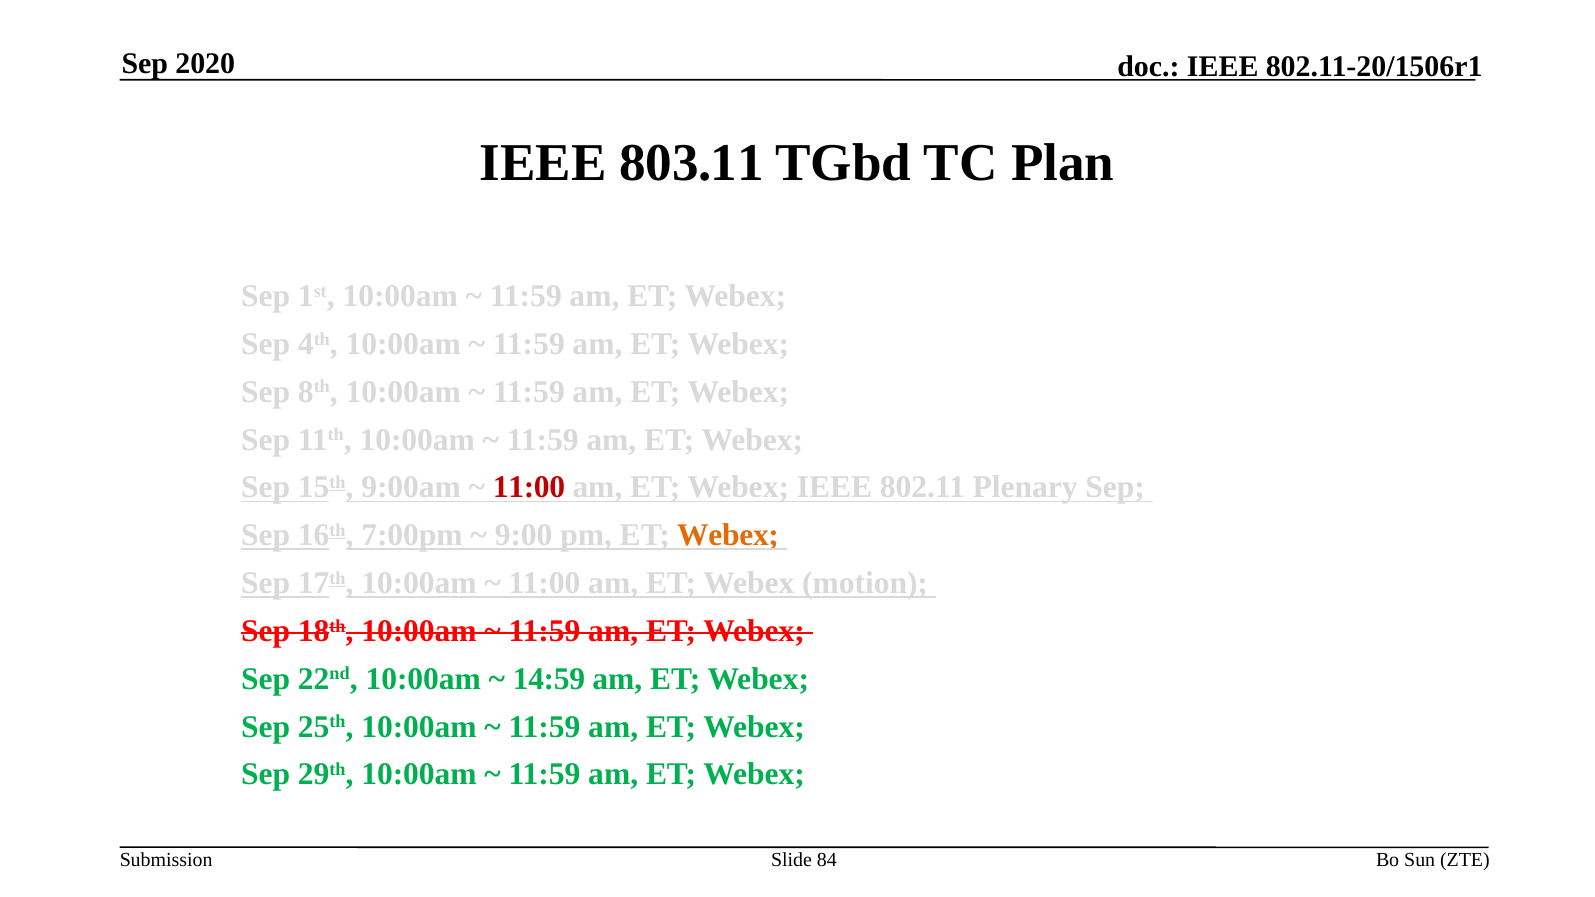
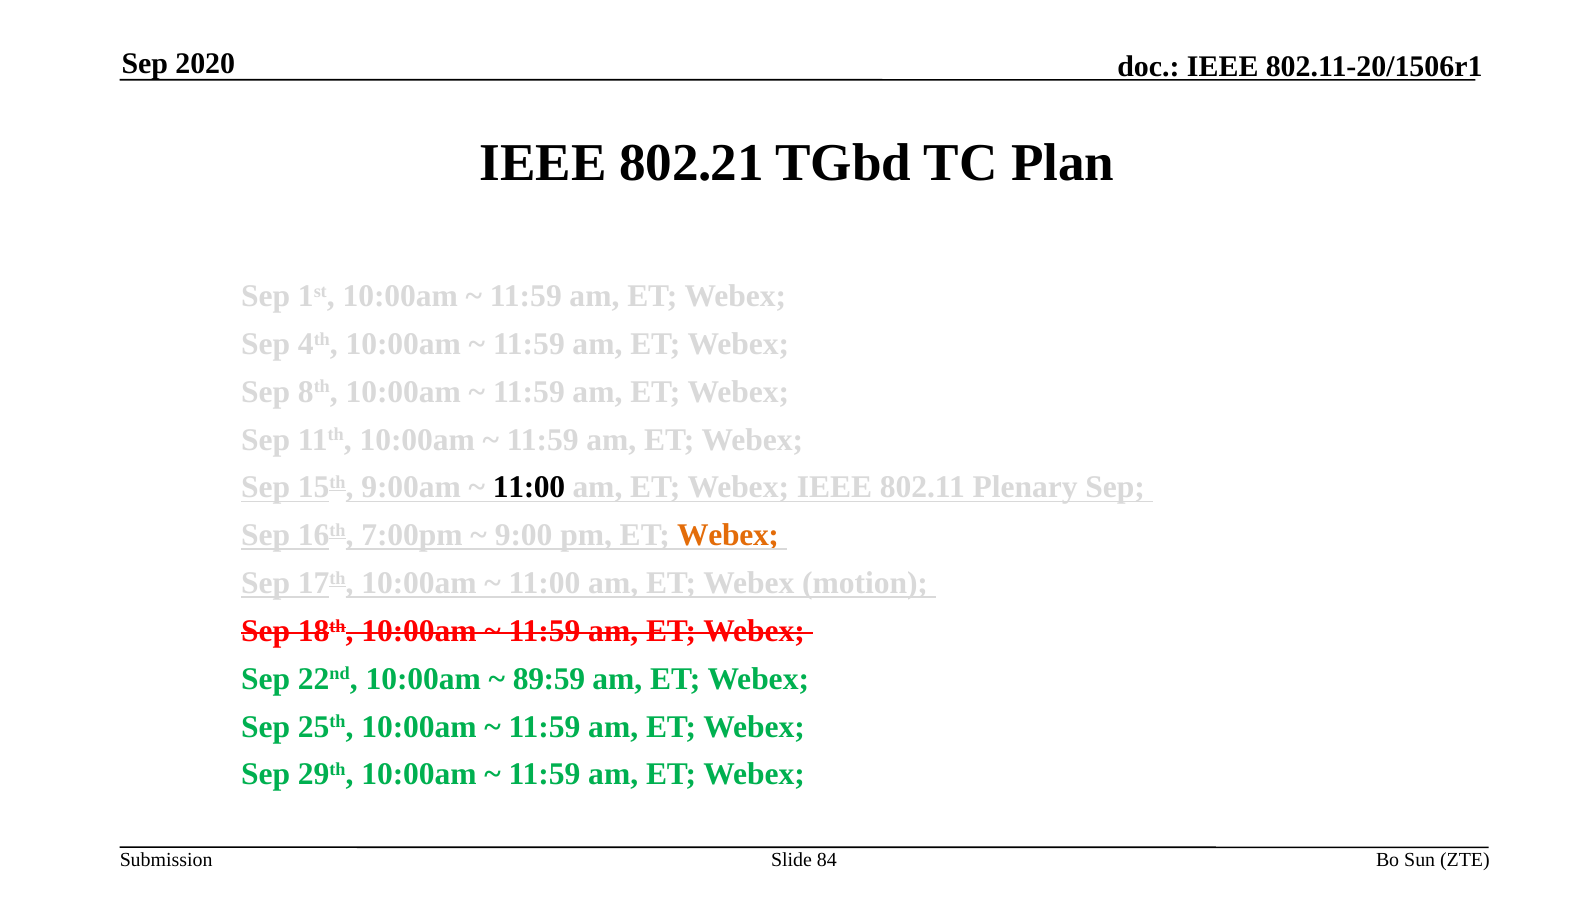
803.11: 803.11 -> 802.21
11:00 at (529, 488) colour: red -> black
14:59: 14:59 -> 89:59
